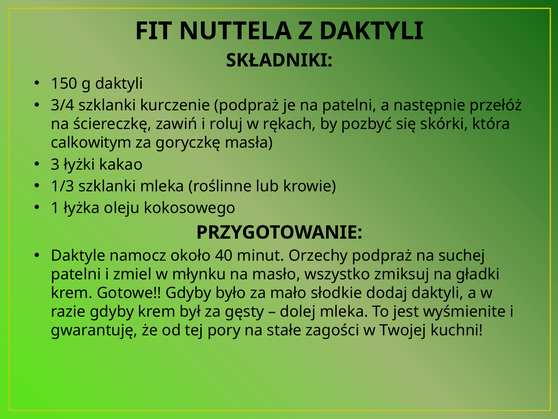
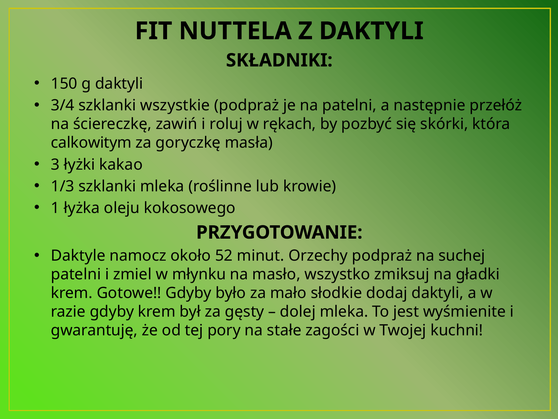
kurczenie: kurczenie -> wszystkie
40: 40 -> 52
